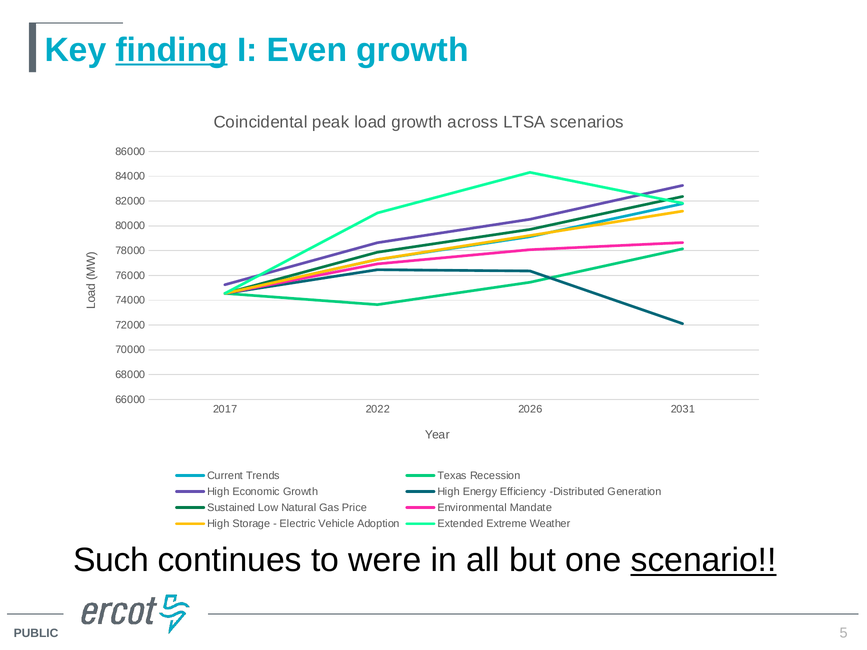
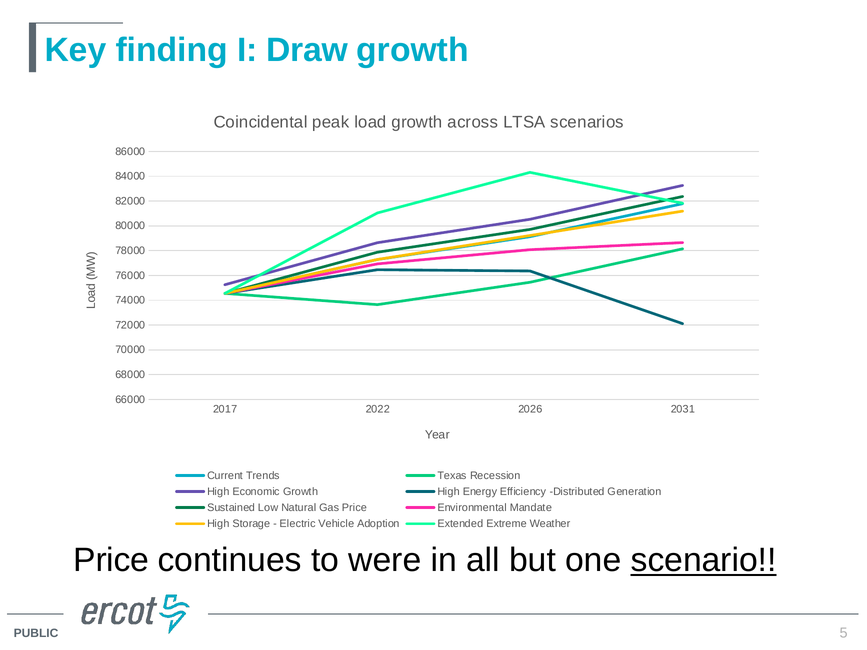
finding underline: present -> none
Even: Even -> Draw
Such at (111, 561): Such -> Price
